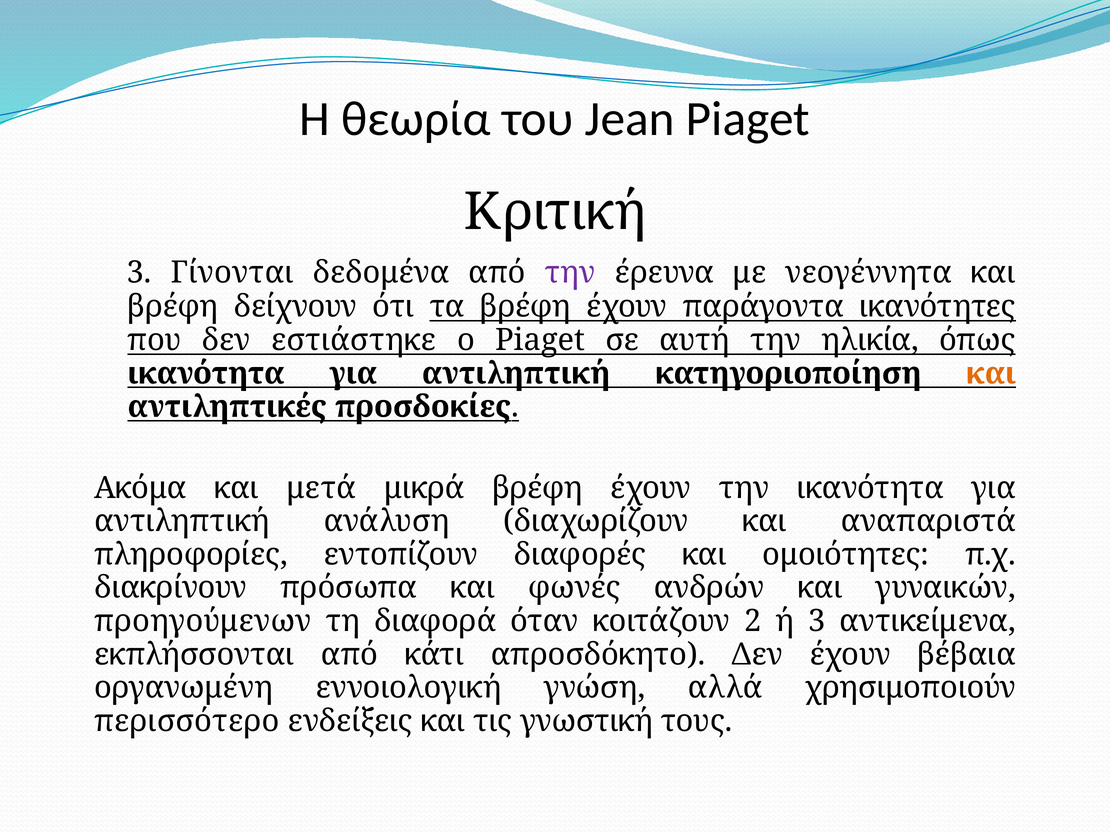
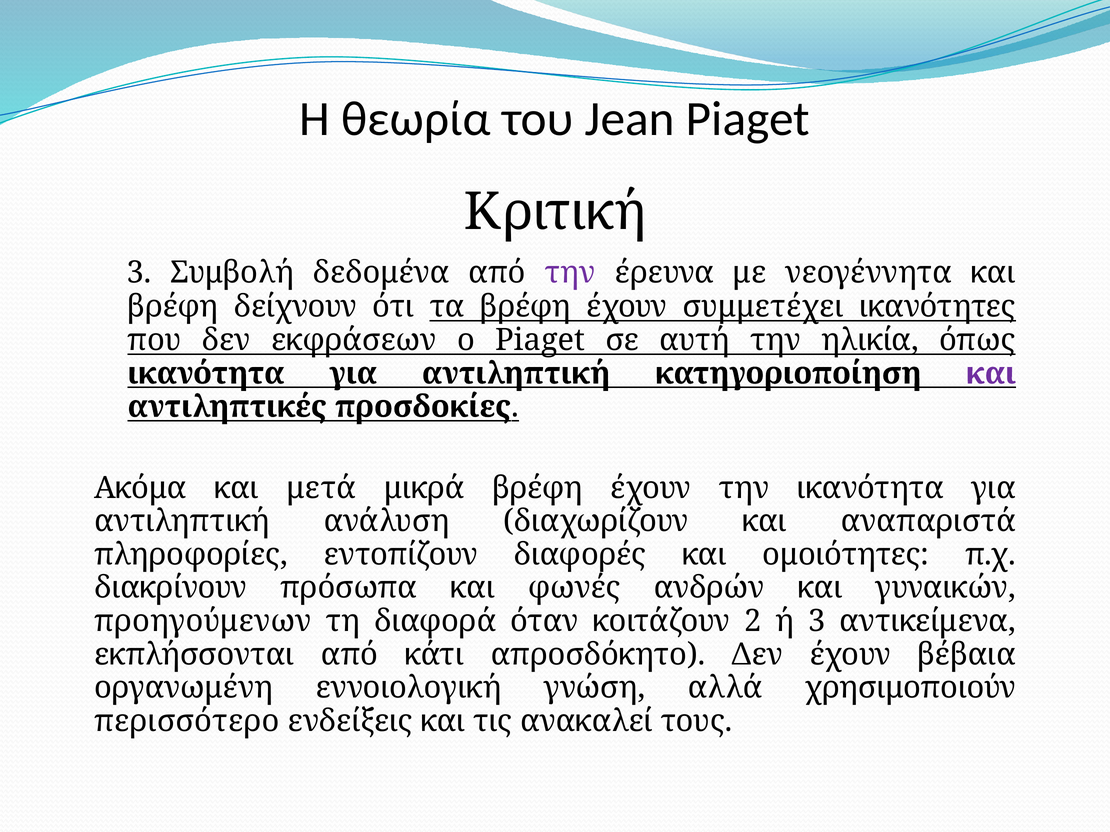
Γίνονται: Γίνονται -> Συμβολή
παράγοντα: παράγοντα -> συμμετέχει
εστιάστηκε: εστιάστηκε -> εκφράσεων
και at (991, 374) colour: orange -> purple
γνωστική: γνωστική -> ανακαλεί
